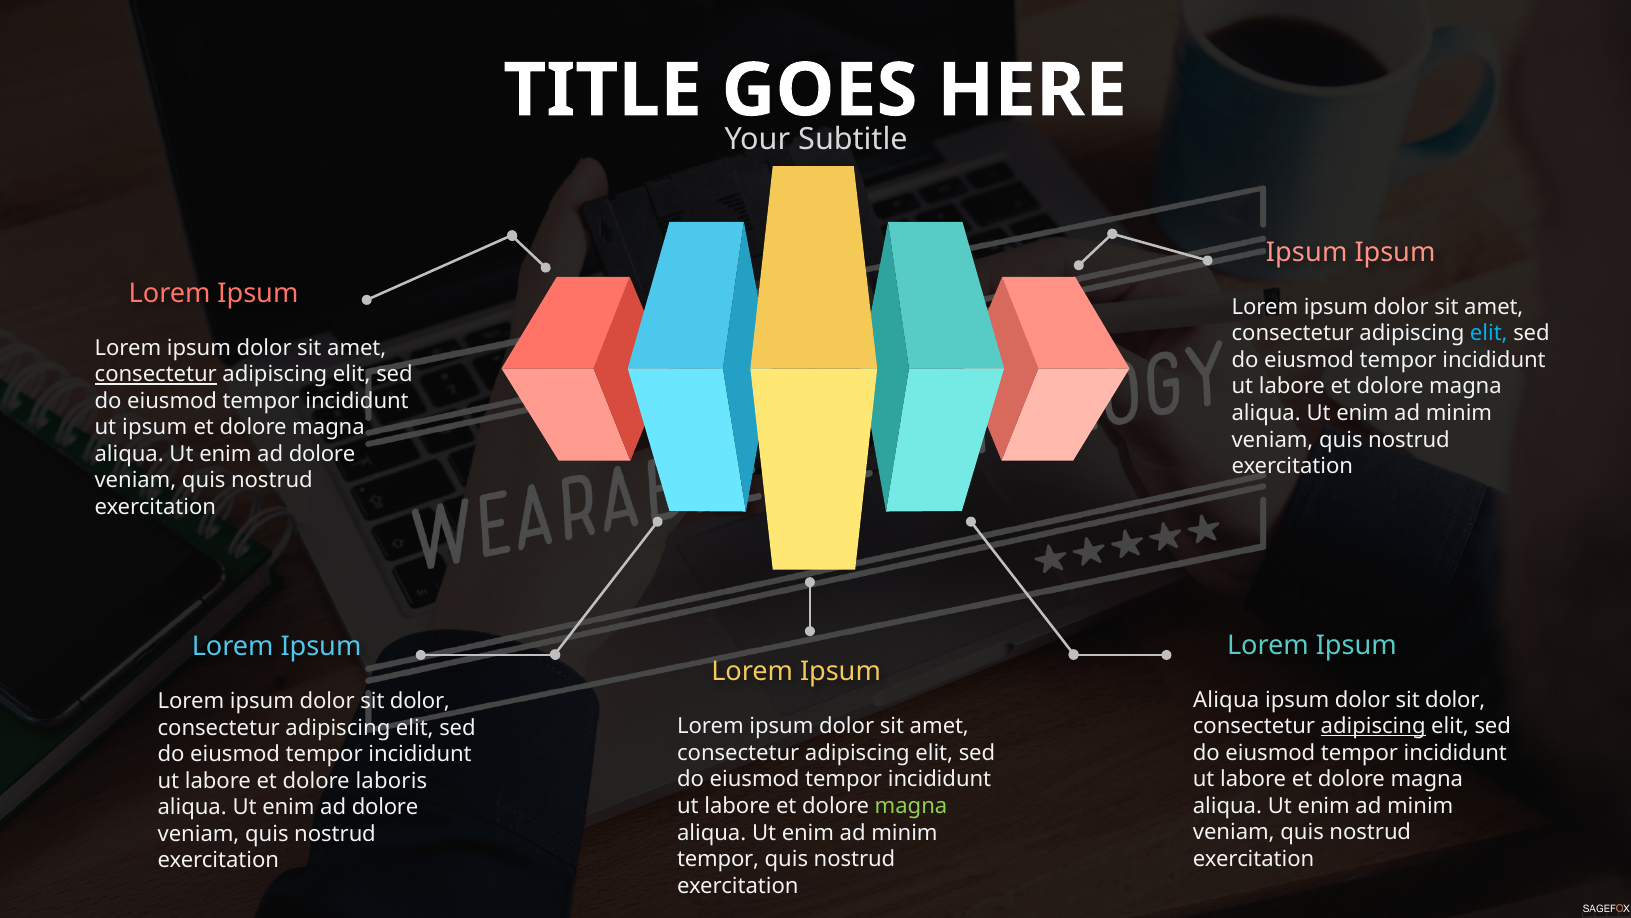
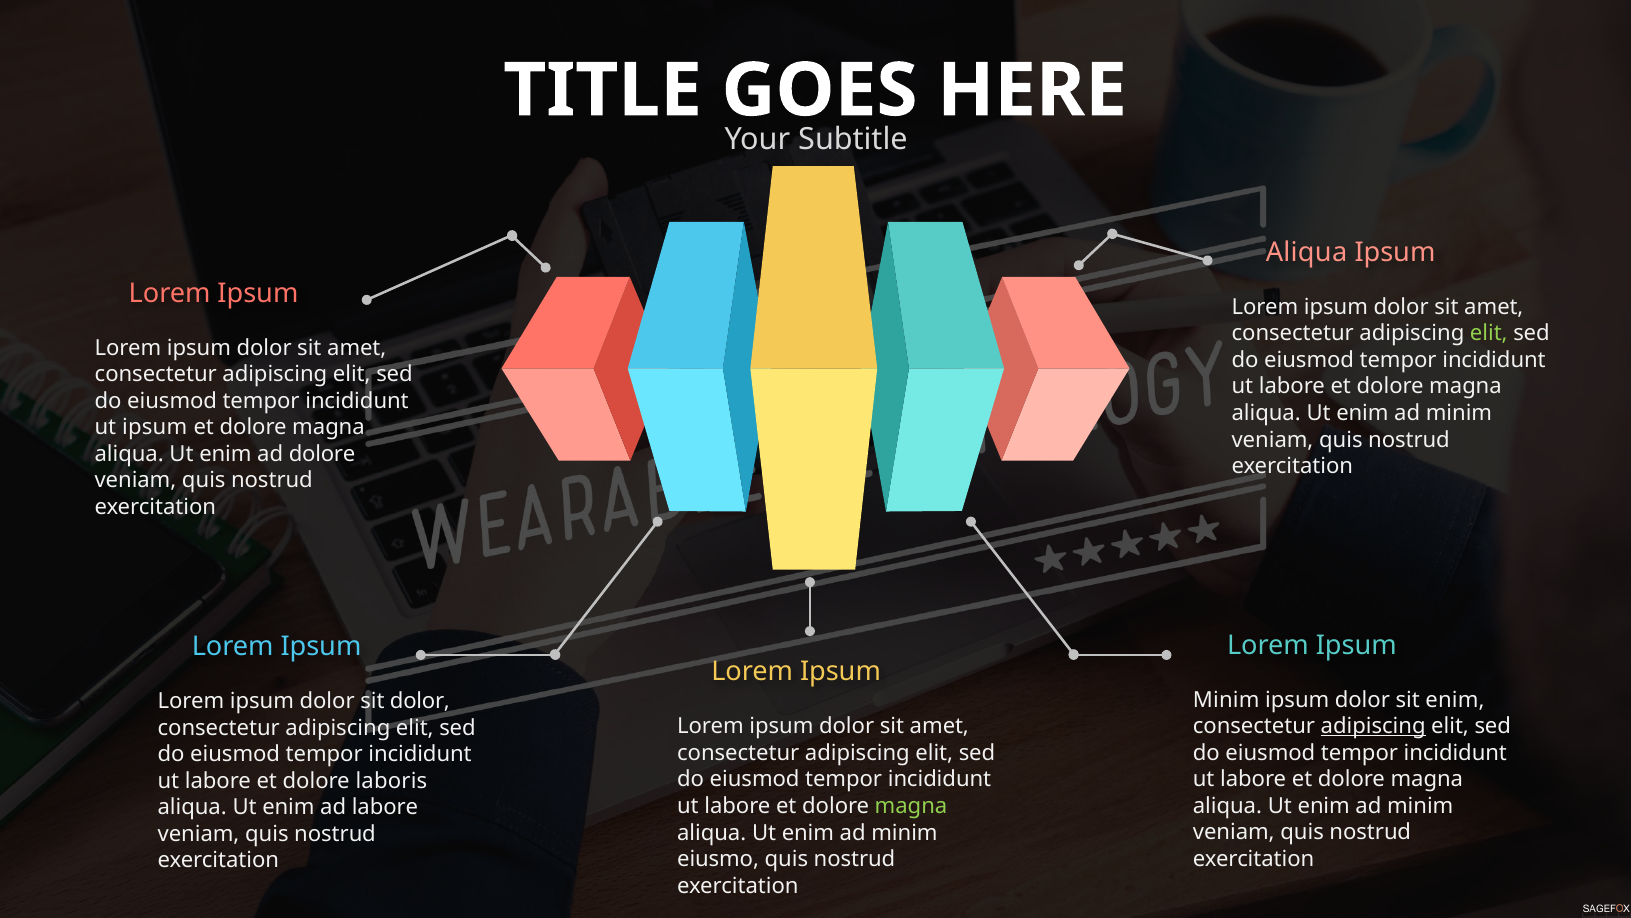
Ipsum at (1307, 252): Ipsum -> Aliqua
elit at (1489, 333) colour: light blue -> light green
consectetur at (156, 374) underline: present -> none
Aliqua at (1226, 699): Aliqua -> Minim
dolor at (1455, 699): dolor -> enim
dolore at (385, 807): dolore -> labore
tempor at (718, 859): tempor -> eiusmo
